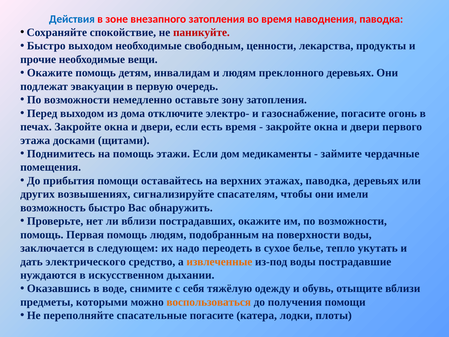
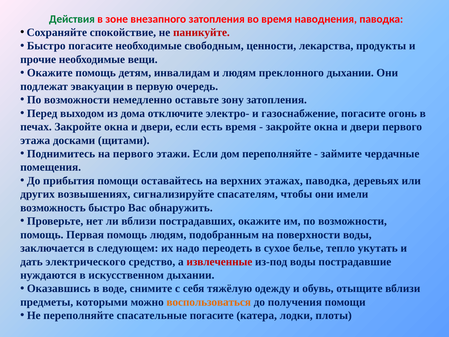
Действия colour: blue -> green
Быстро выходом: выходом -> погасите
преклонного деревьях: деревьях -> дыхании
на помощь: помощь -> первого
дом медикаменты: медикаменты -> переполняйте
извлеченные colour: orange -> red
